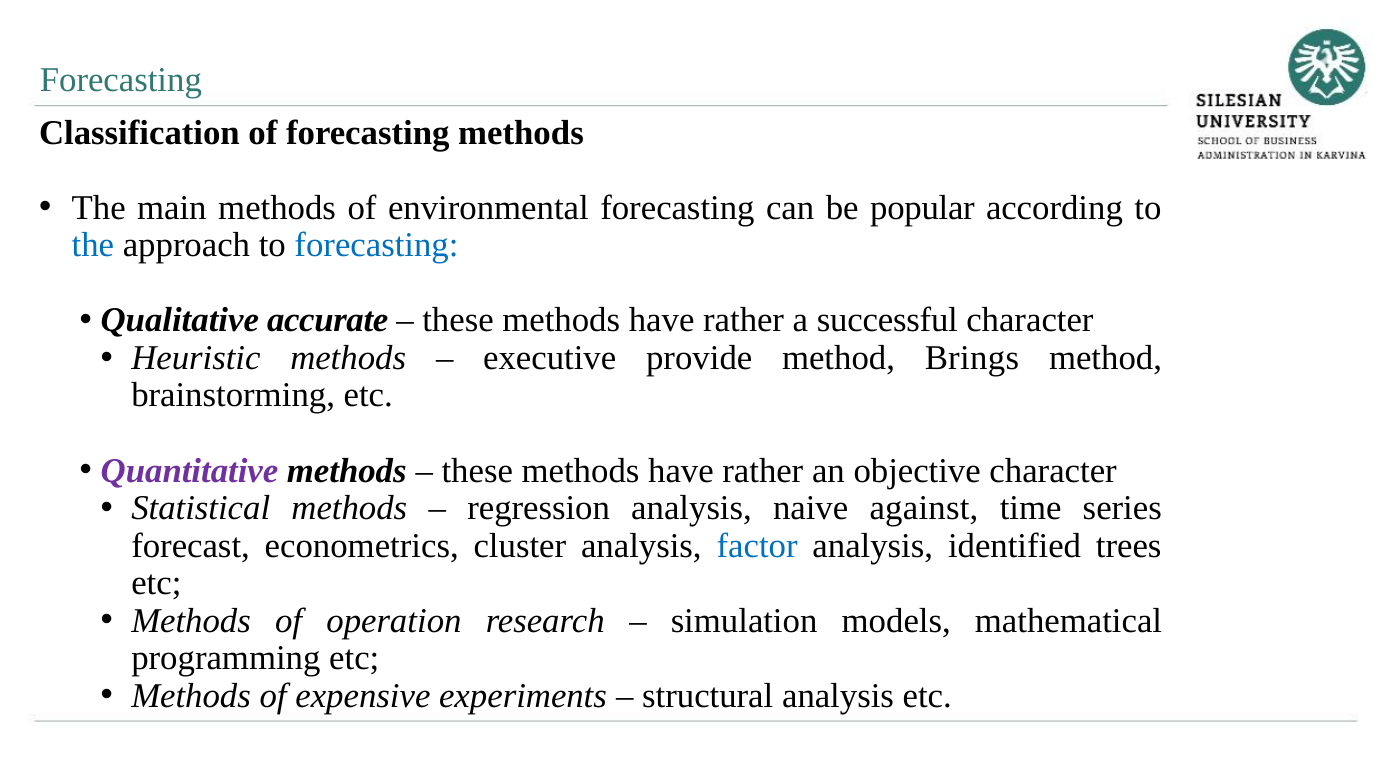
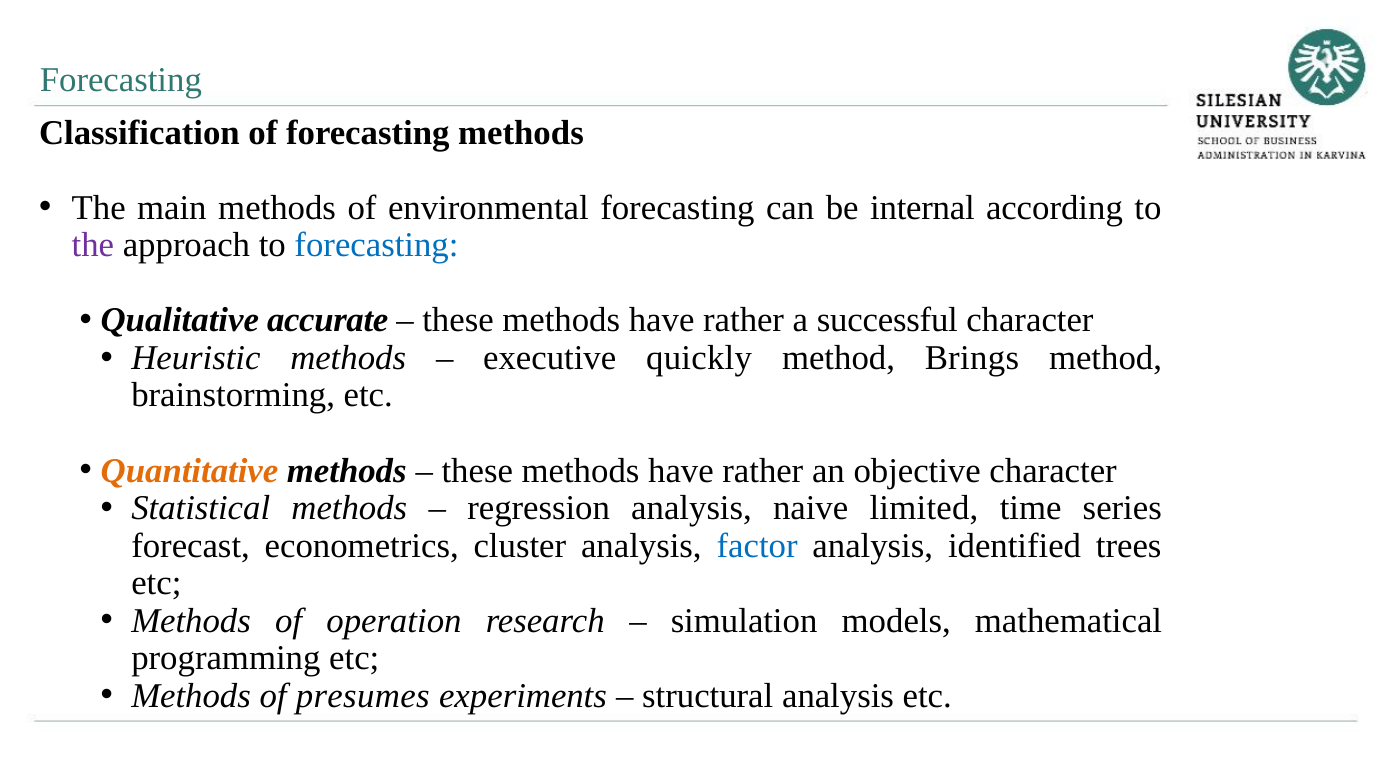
popular: popular -> internal
the at (93, 246) colour: blue -> purple
provide: provide -> quickly
Quantitative colour: purple -> orange
against: against -> limited
expensive: expensive -> presumes
